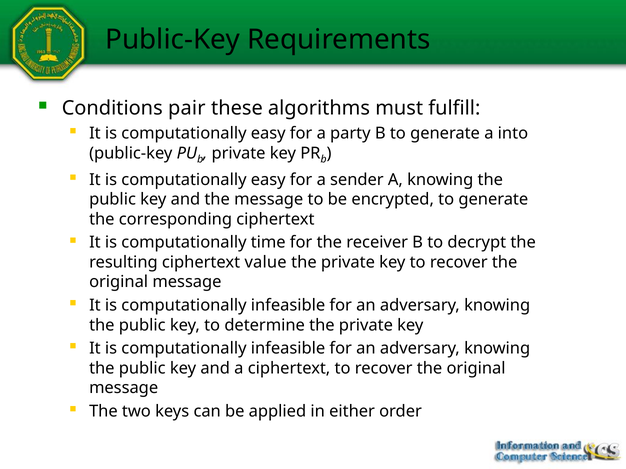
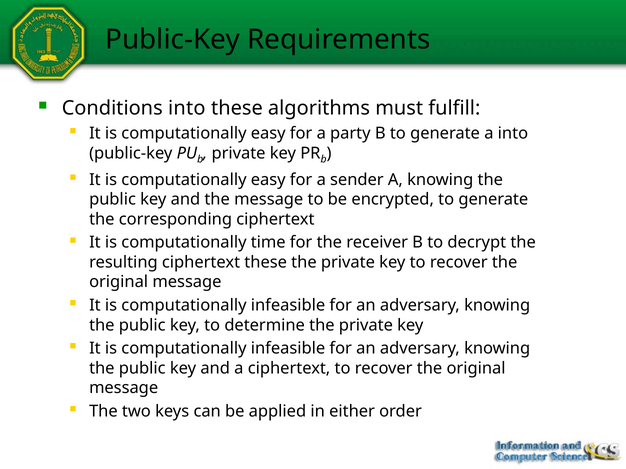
Conditions pair: pair -> into
ciphertext value: value -> these
